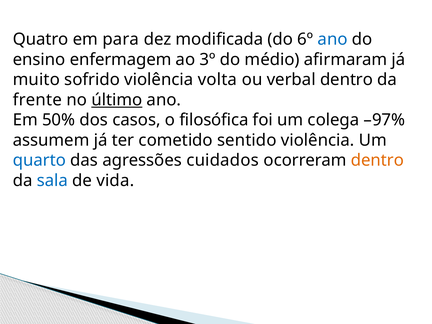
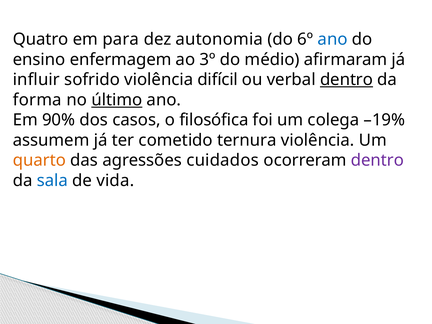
modificada: modificada -> autonomia
muito: muito -> influir
volta: volta -> difícil
dentro at (347, 80) underline: none -> present
frente: frente -> forma
50%: 50% -> 90%
–97%: –97% -> –19%
sentido: sentido -> ternura
quarto colour: blue -> orange
dentro at (377, 160) colour: orange -> purple
